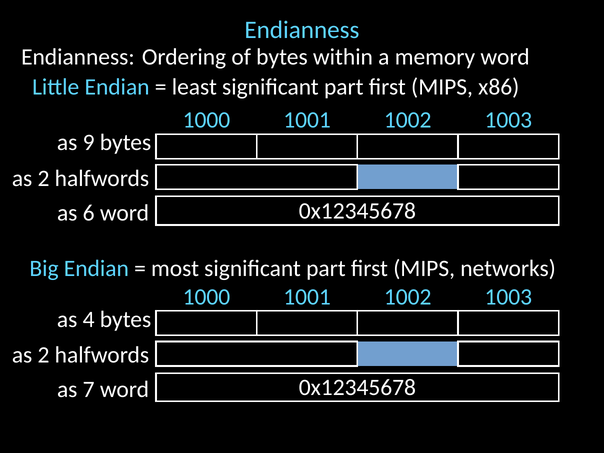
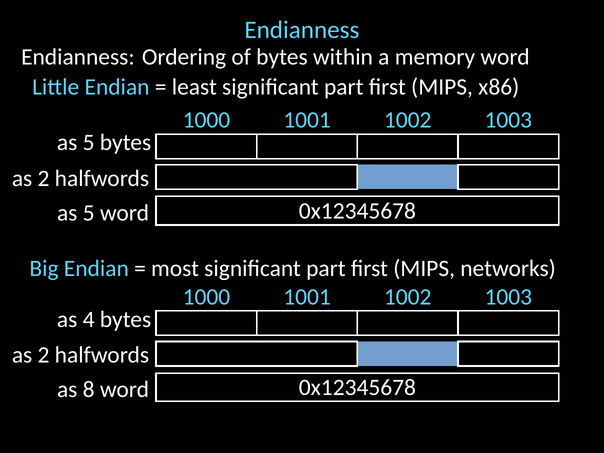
9 at (89, 142): 9 -> 5
6 at (89, 213): 6 -> 5
7: 7 -> 8
